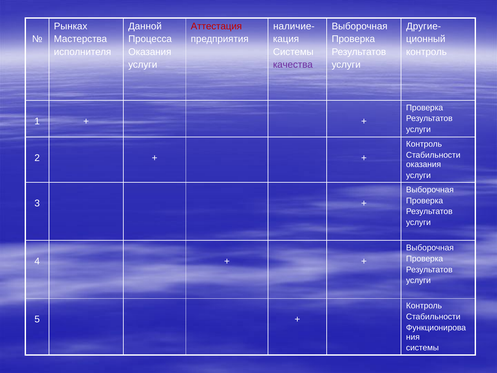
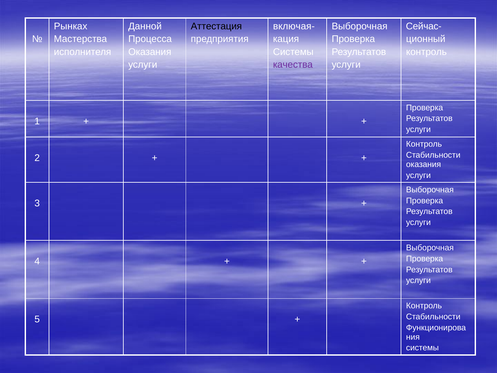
Аттестация colour: red -> black
наличие-: наличие- -> включая-
Другие-: Другие- -> Сейчас-
